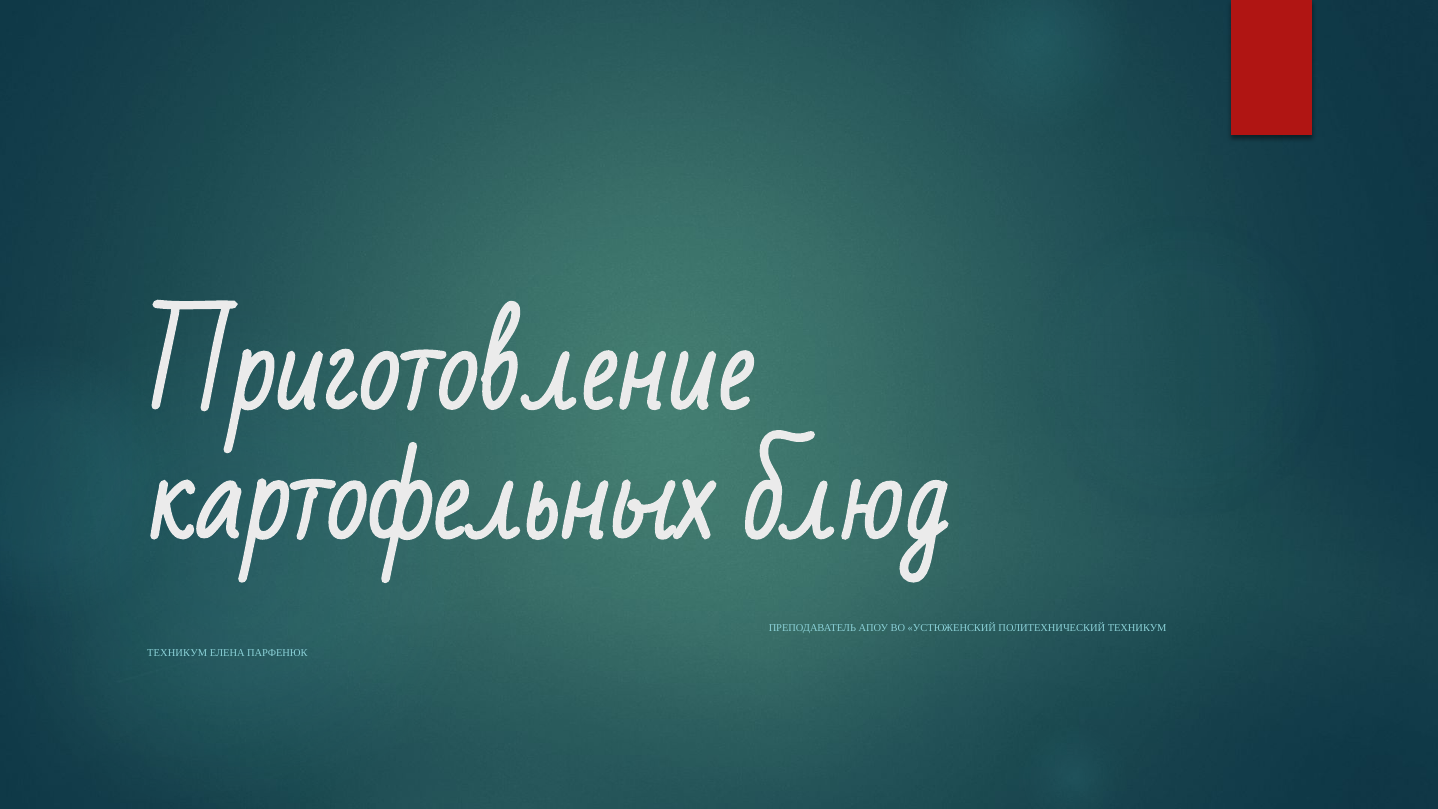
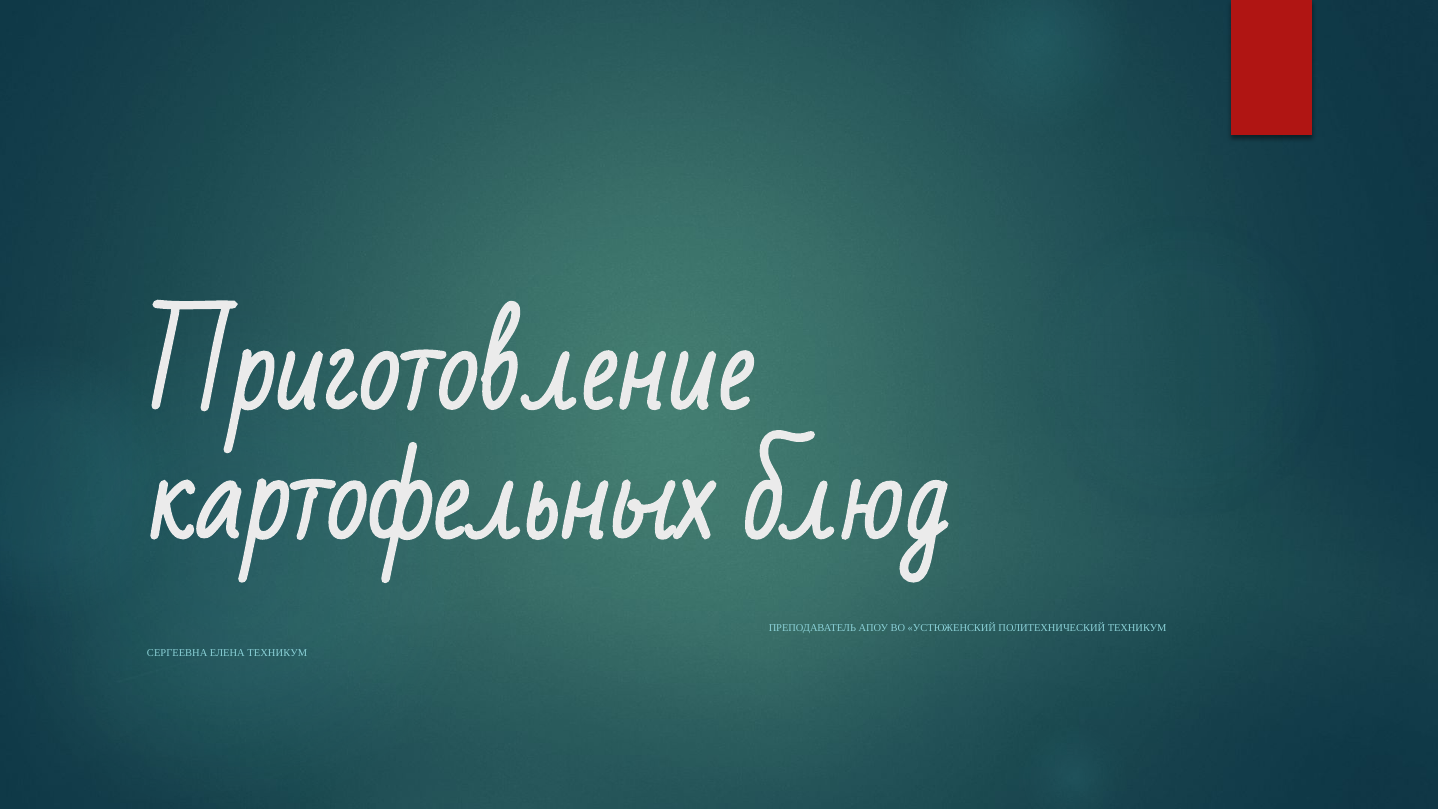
ТЕХНИКУМ at (177, 653): ТЕХНИКУМ -> СЕРГЕЕВНА
ЕЛЕНА ПАРФЕНЮК: ПАРФЕНЮК -> ТЕХНИКУМ
